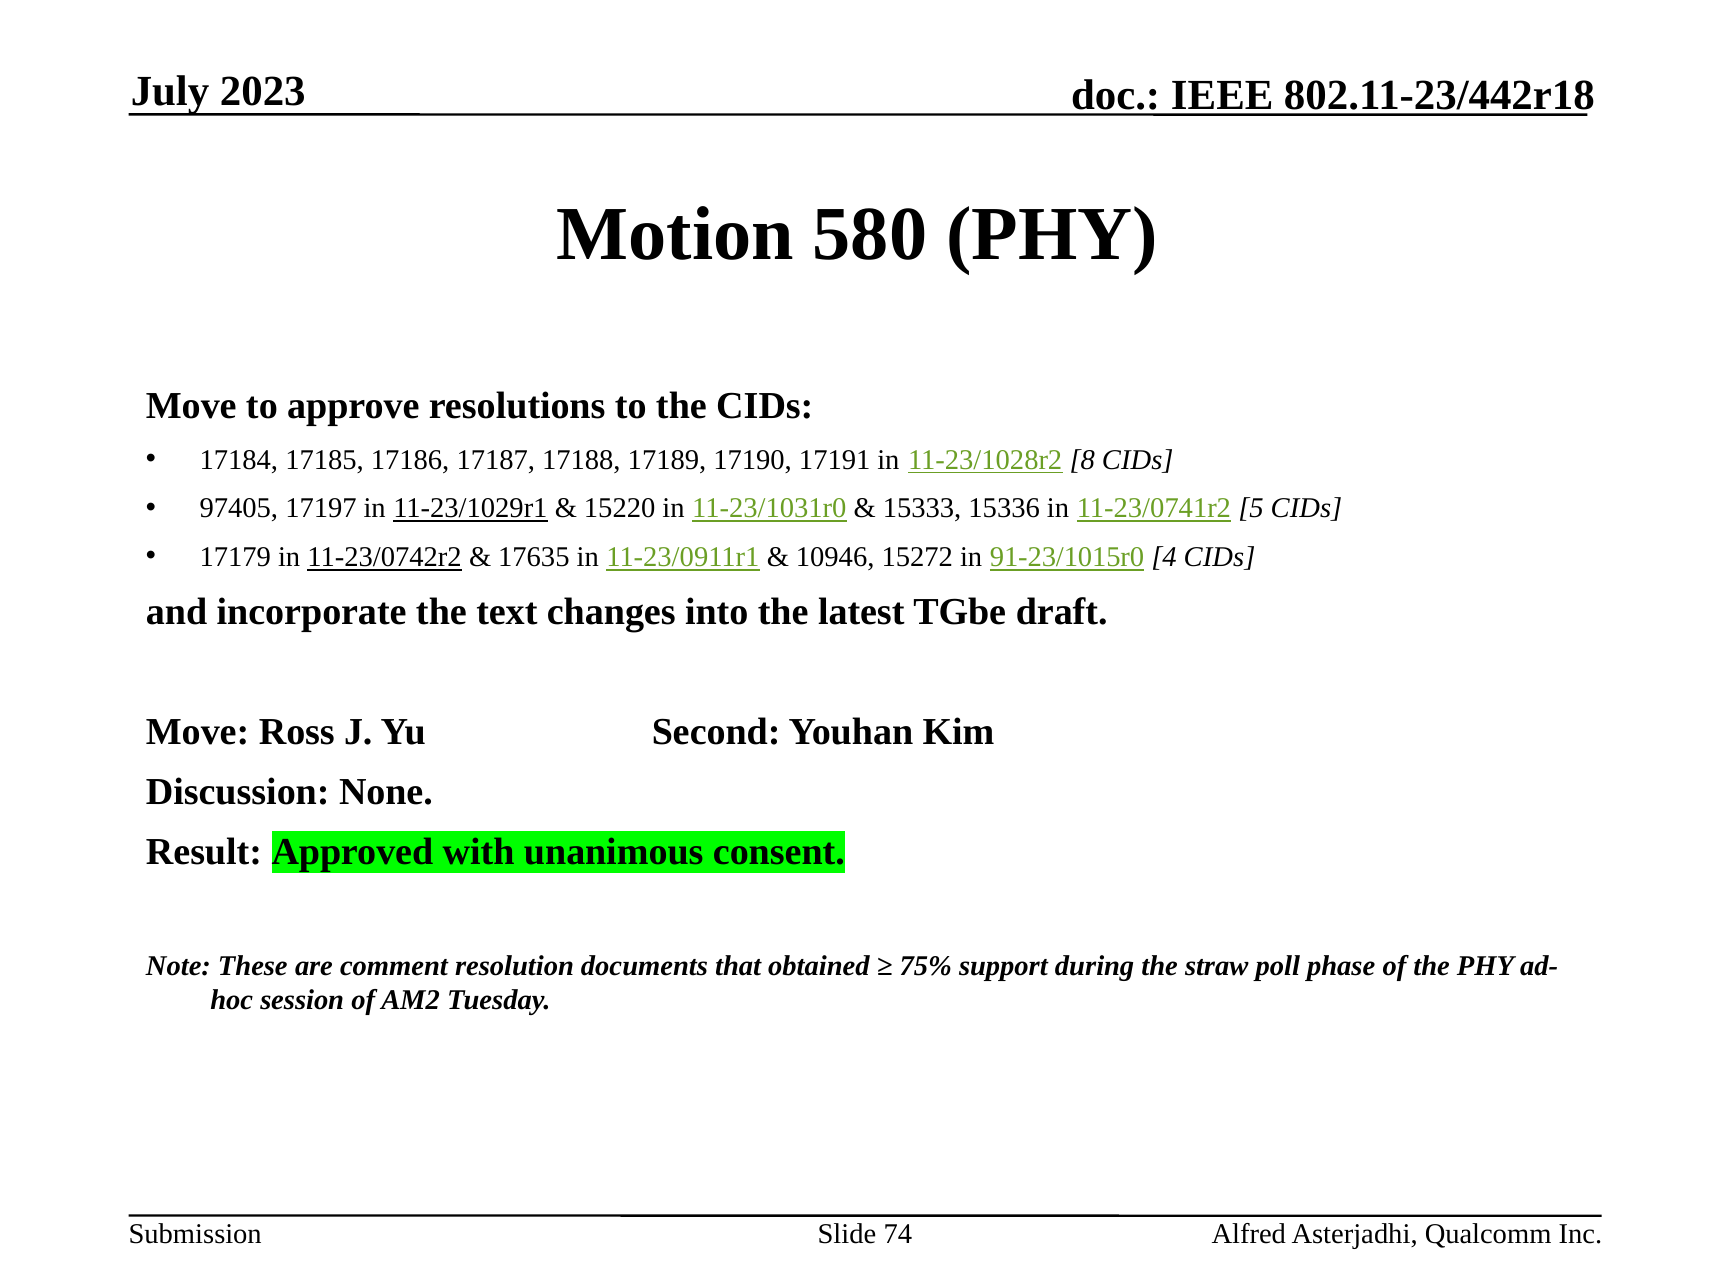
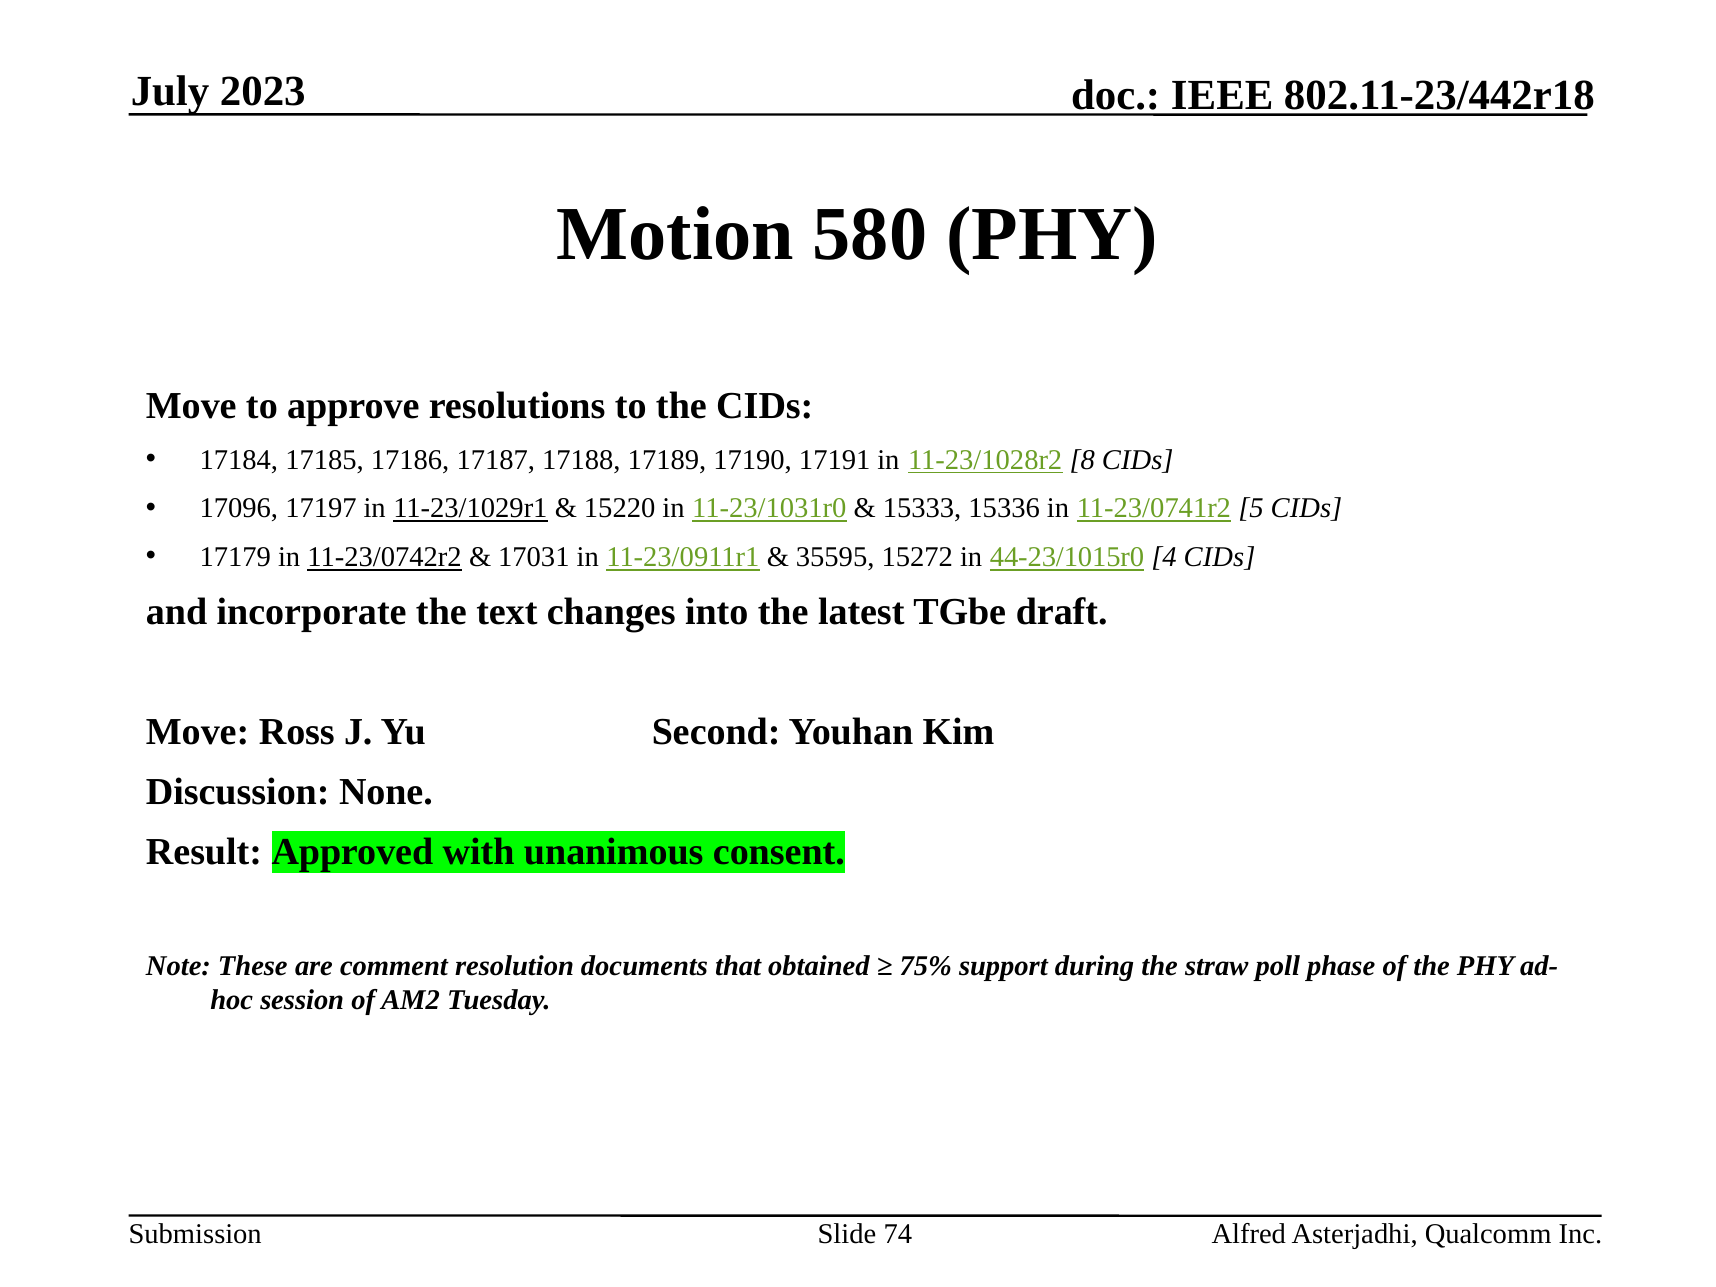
97405: 97405 -> 17096
17635: 17635 -> 17031
10946: 10946 -> 35595
91-23/1015r0: 91-23/1015r0 -> 44-23/1015r0
